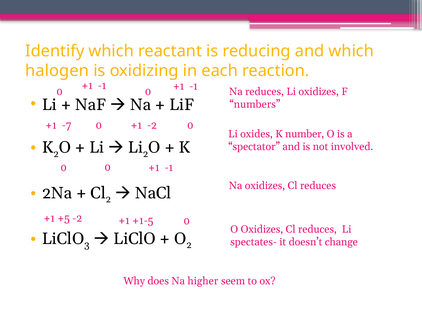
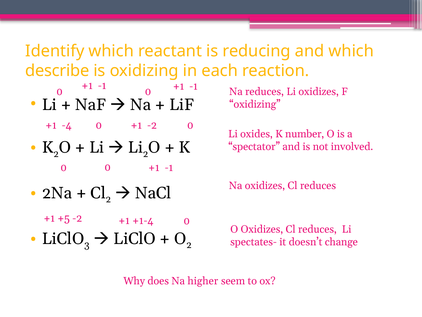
halogen: halogen -> describe
numbers at (255, 104): numbers -> oxidizing
-7: -7 -> -4
+1-5: +1-5 -> +1-4
